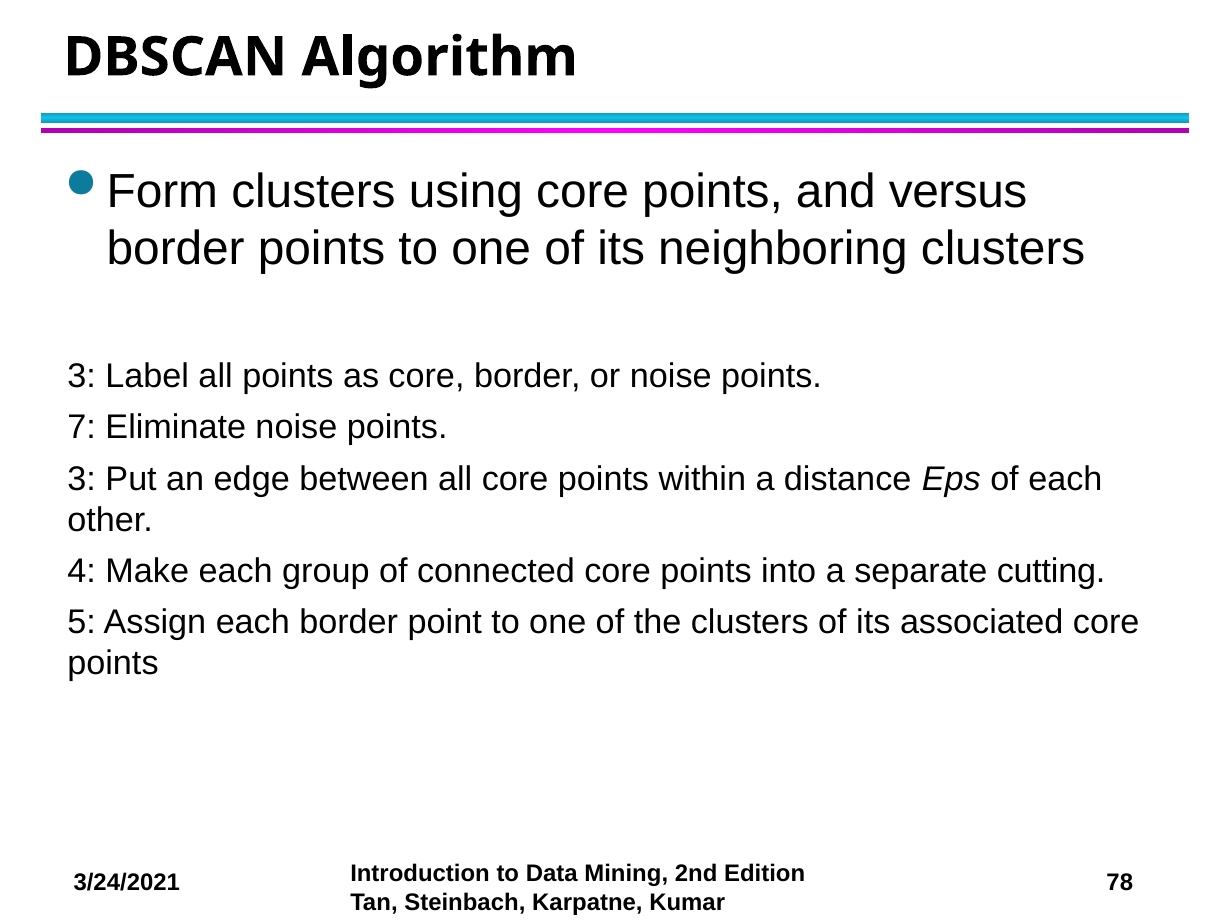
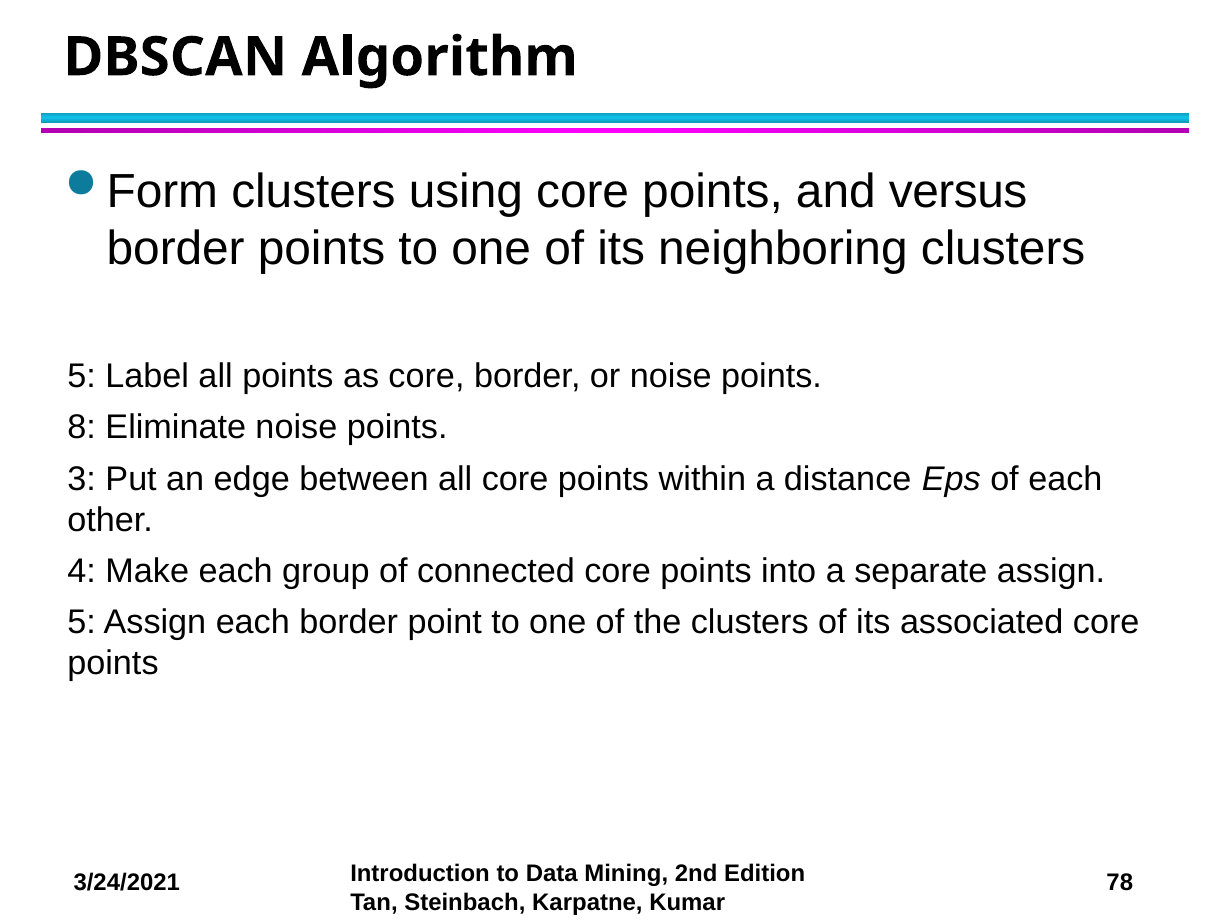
3 at (82, 376): 3 -> 5
7: 7 -> 8
separate cutting: cutting -> assign
